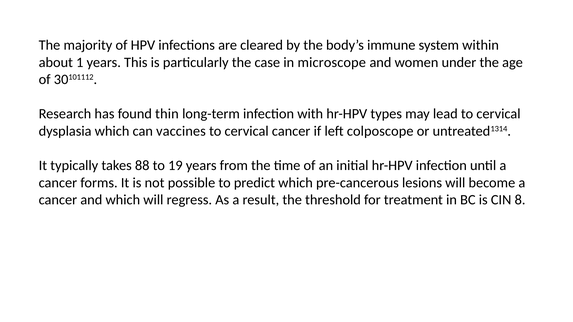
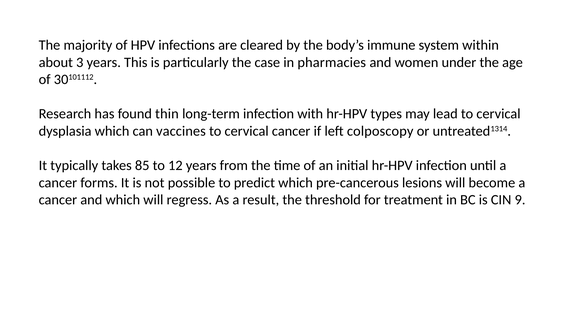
1: 1 -> 3
microscope: microscope -> pharmacies
colposcope: colposcope -> colposcopy
88: 88 -> 85
19: 19 -> 12
8: 8 -> 9
